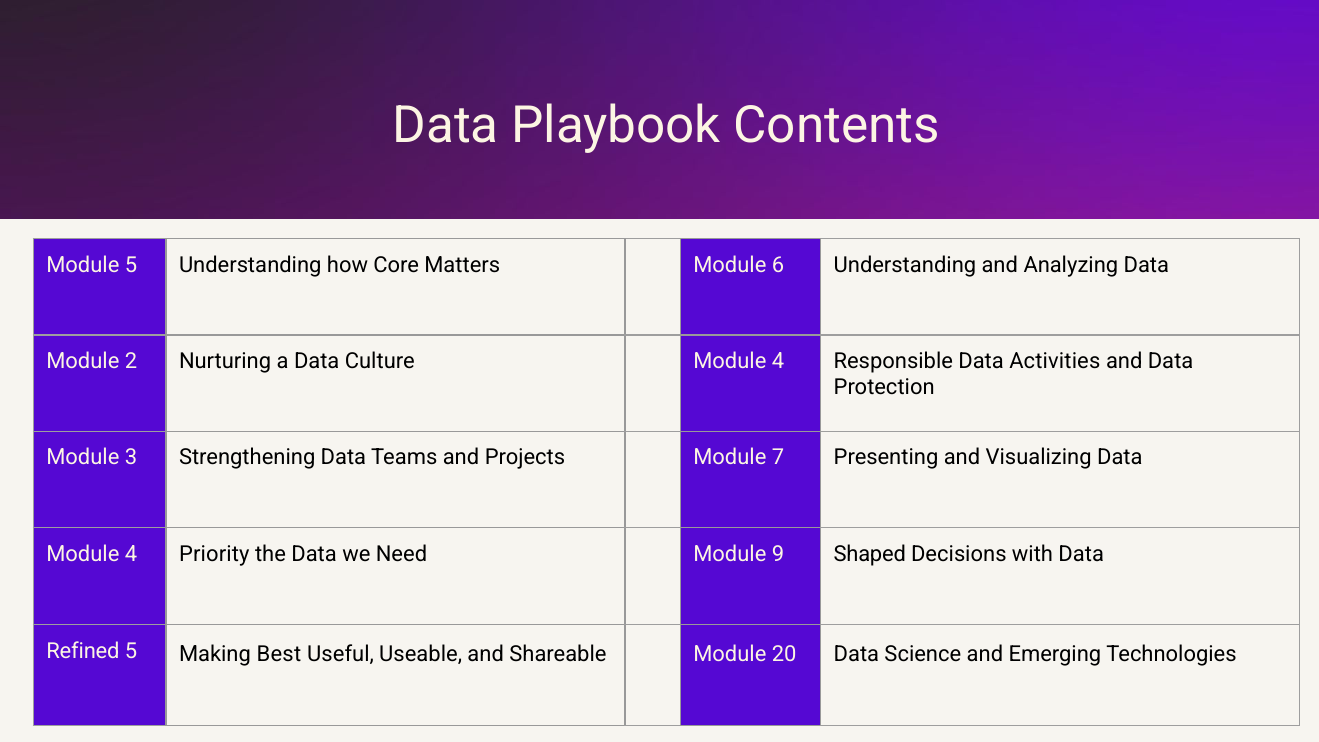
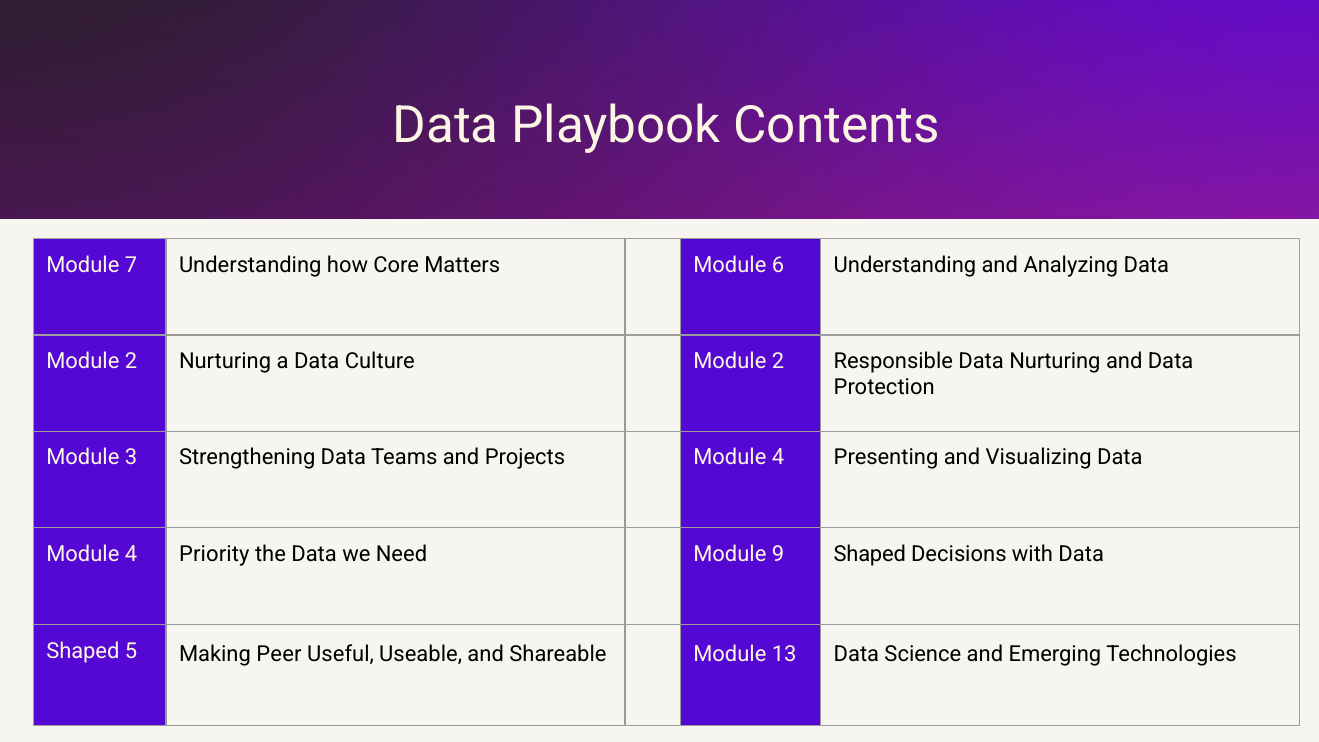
Module 5: 5 -> 7
Culture Module 4: 4 -> 2
Data Activities: Activities -> Nurturing
Projects Module 7: 7 -> 4
Refined at (83, 651): Refined -> Shaped
Best: Best -> Peer
20: 20 -> 13
